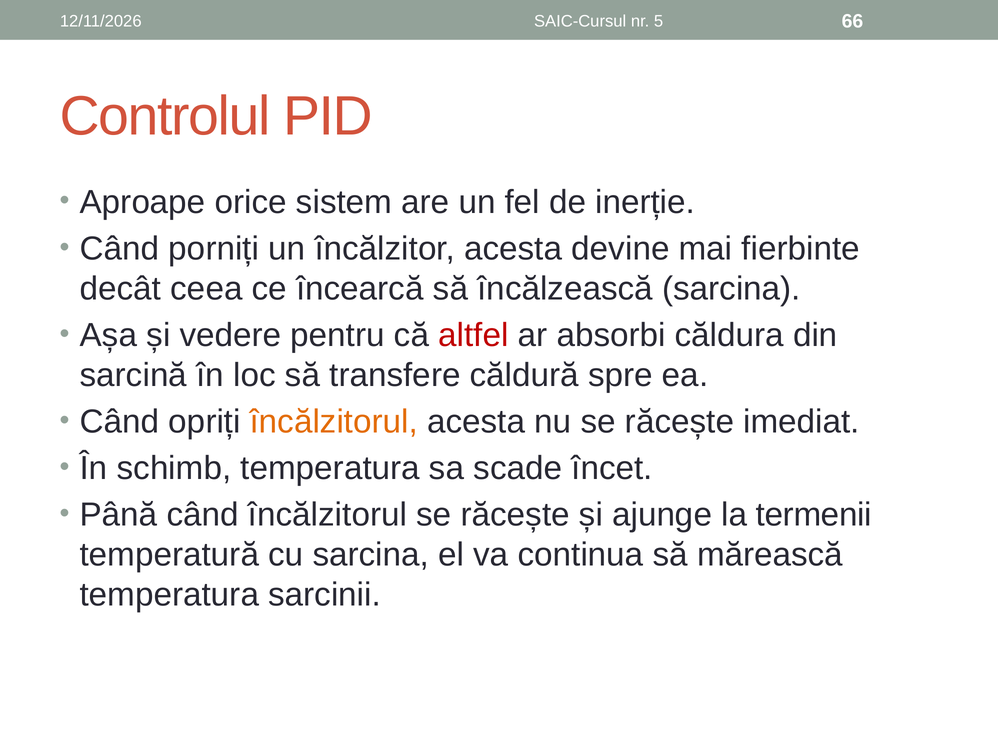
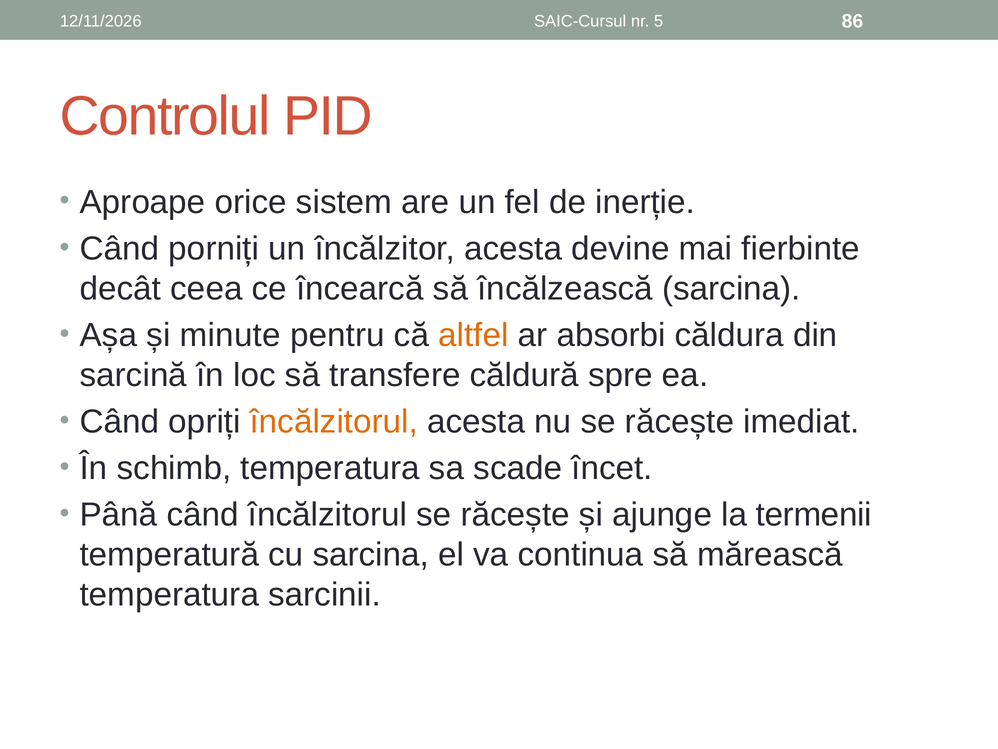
66: 66 -> 86
vedere: vedere -> minute
altfel colour: red -> orange
